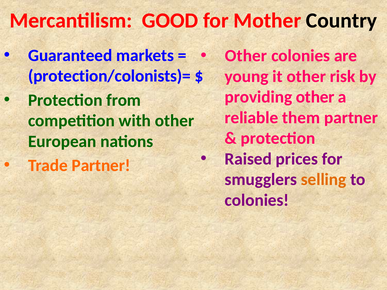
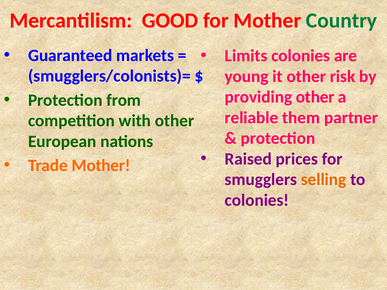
Country colour: black -> green
Other at (246, 56): Other -> Limits
protection/colonists)=: protection/colonists)= -> smugglers/colonists)=
Trade Partner: Partner -> Mother
